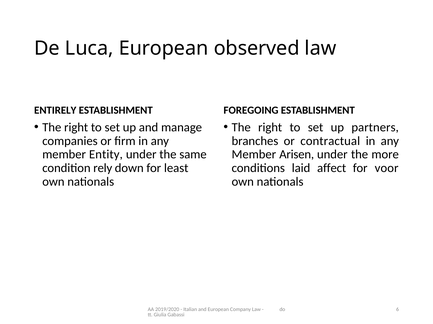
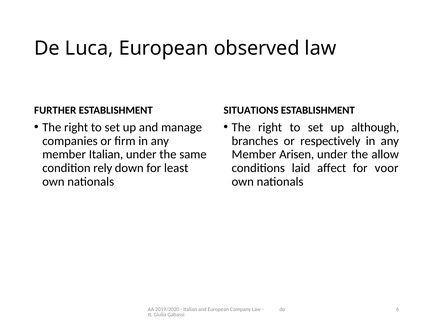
ENTIRELY: ENTIRELY -> FURTHER
FOREGOING: FOREGOING -> SITUATIONS
partners: partners -> although
contractual: contractual -> respectively
member Entity: Entity -> Italian
more: more -> allow
